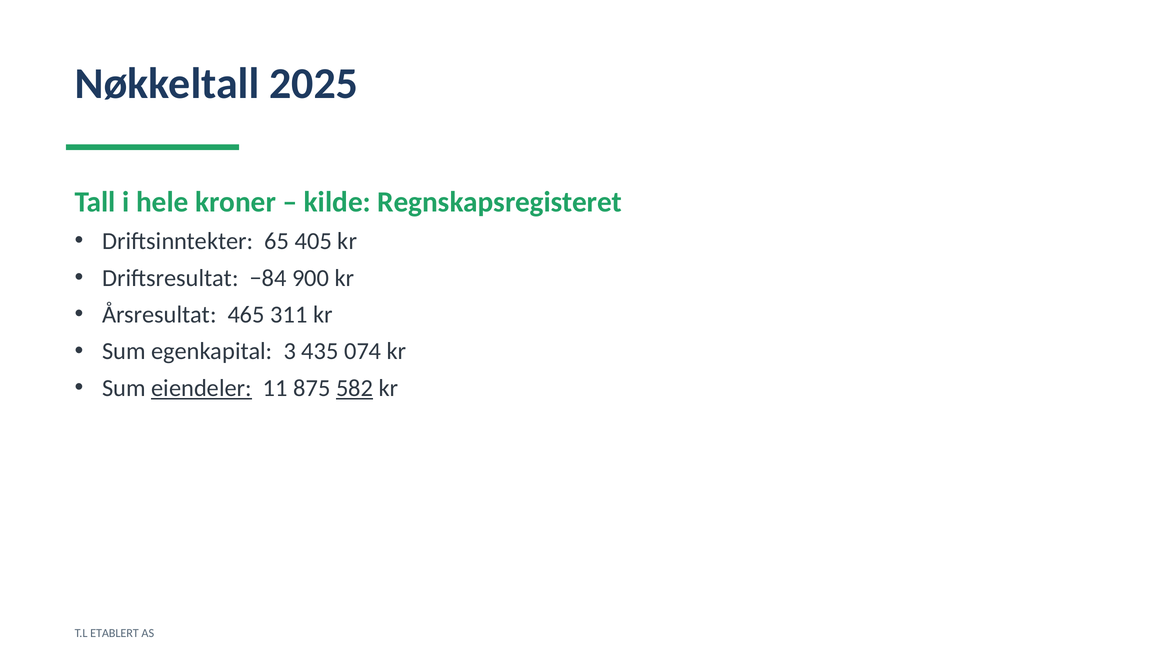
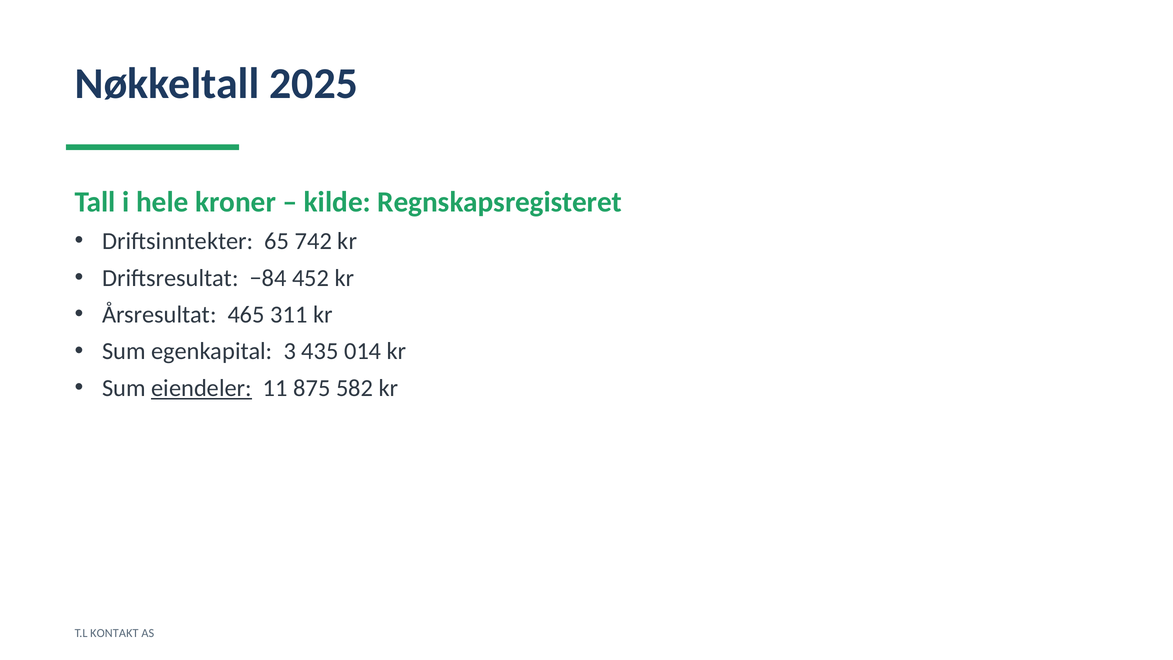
405: 405 -> 742
900: 900 -> 452
074: 074 -> 014
582 underline: present -> none
ETABLERT: ETABLERT -> KONTAKT
